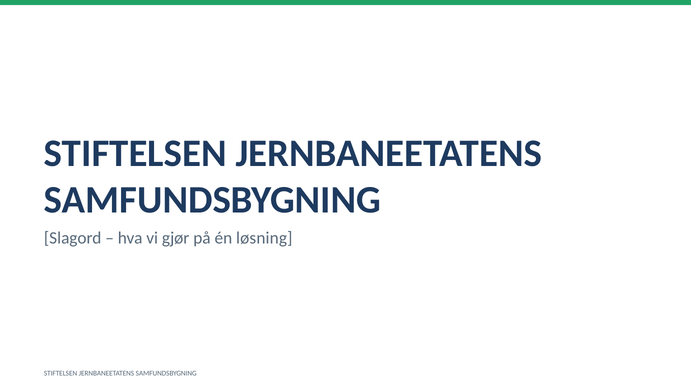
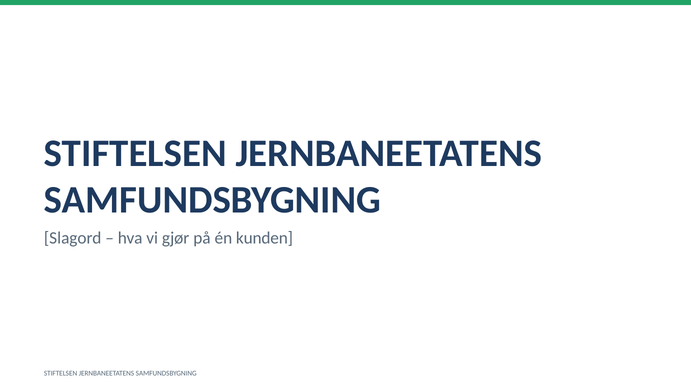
løsning: løsning -> kunden
